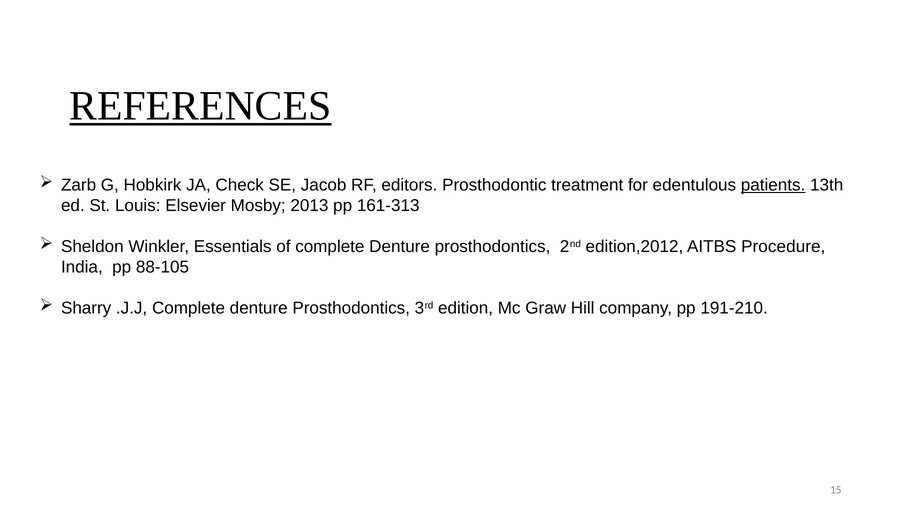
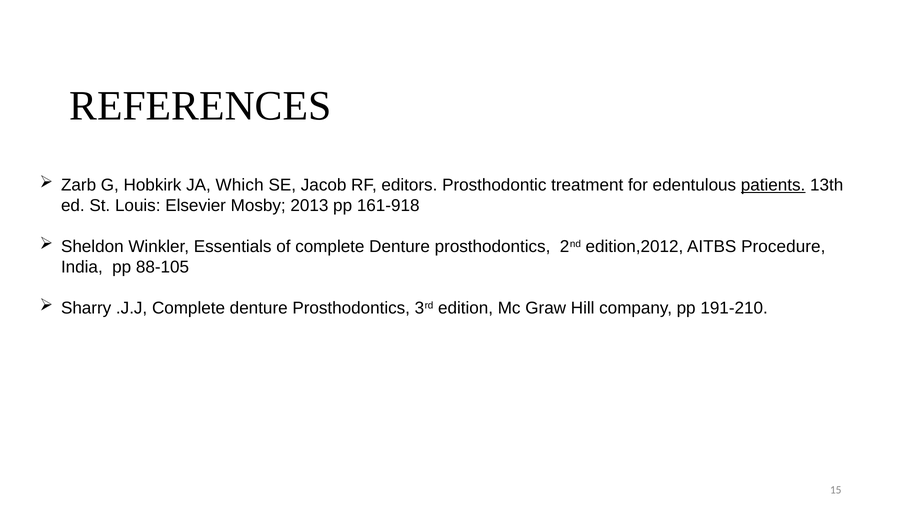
REFERENCES underline: present -> none
Check: Check -> Which
161-313: 161-313 -> 161-918
